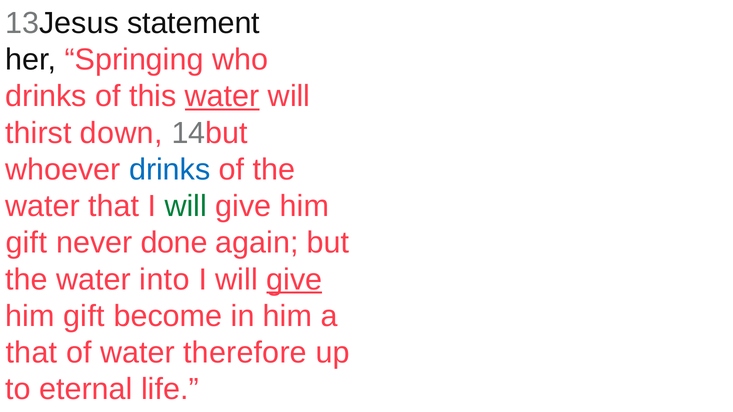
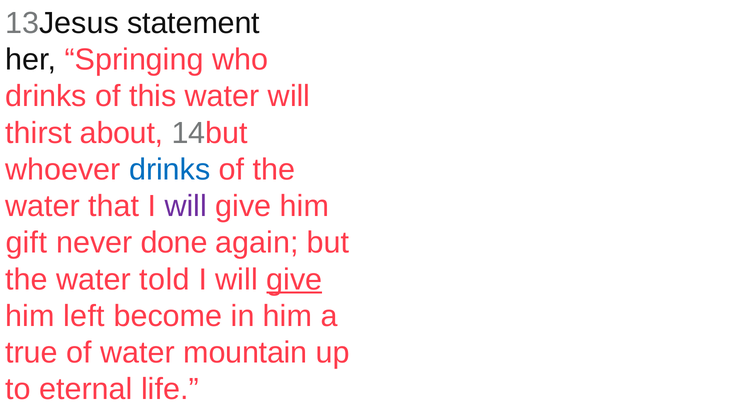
water at (222, 96) underline: present -> none
down: down -> about
will at (186, 206) colour: green -> purple
into: into -> told
gift at (84, 316): gift -> left
that at (31, 353): that -> true
therefore: therefore -> mountain
